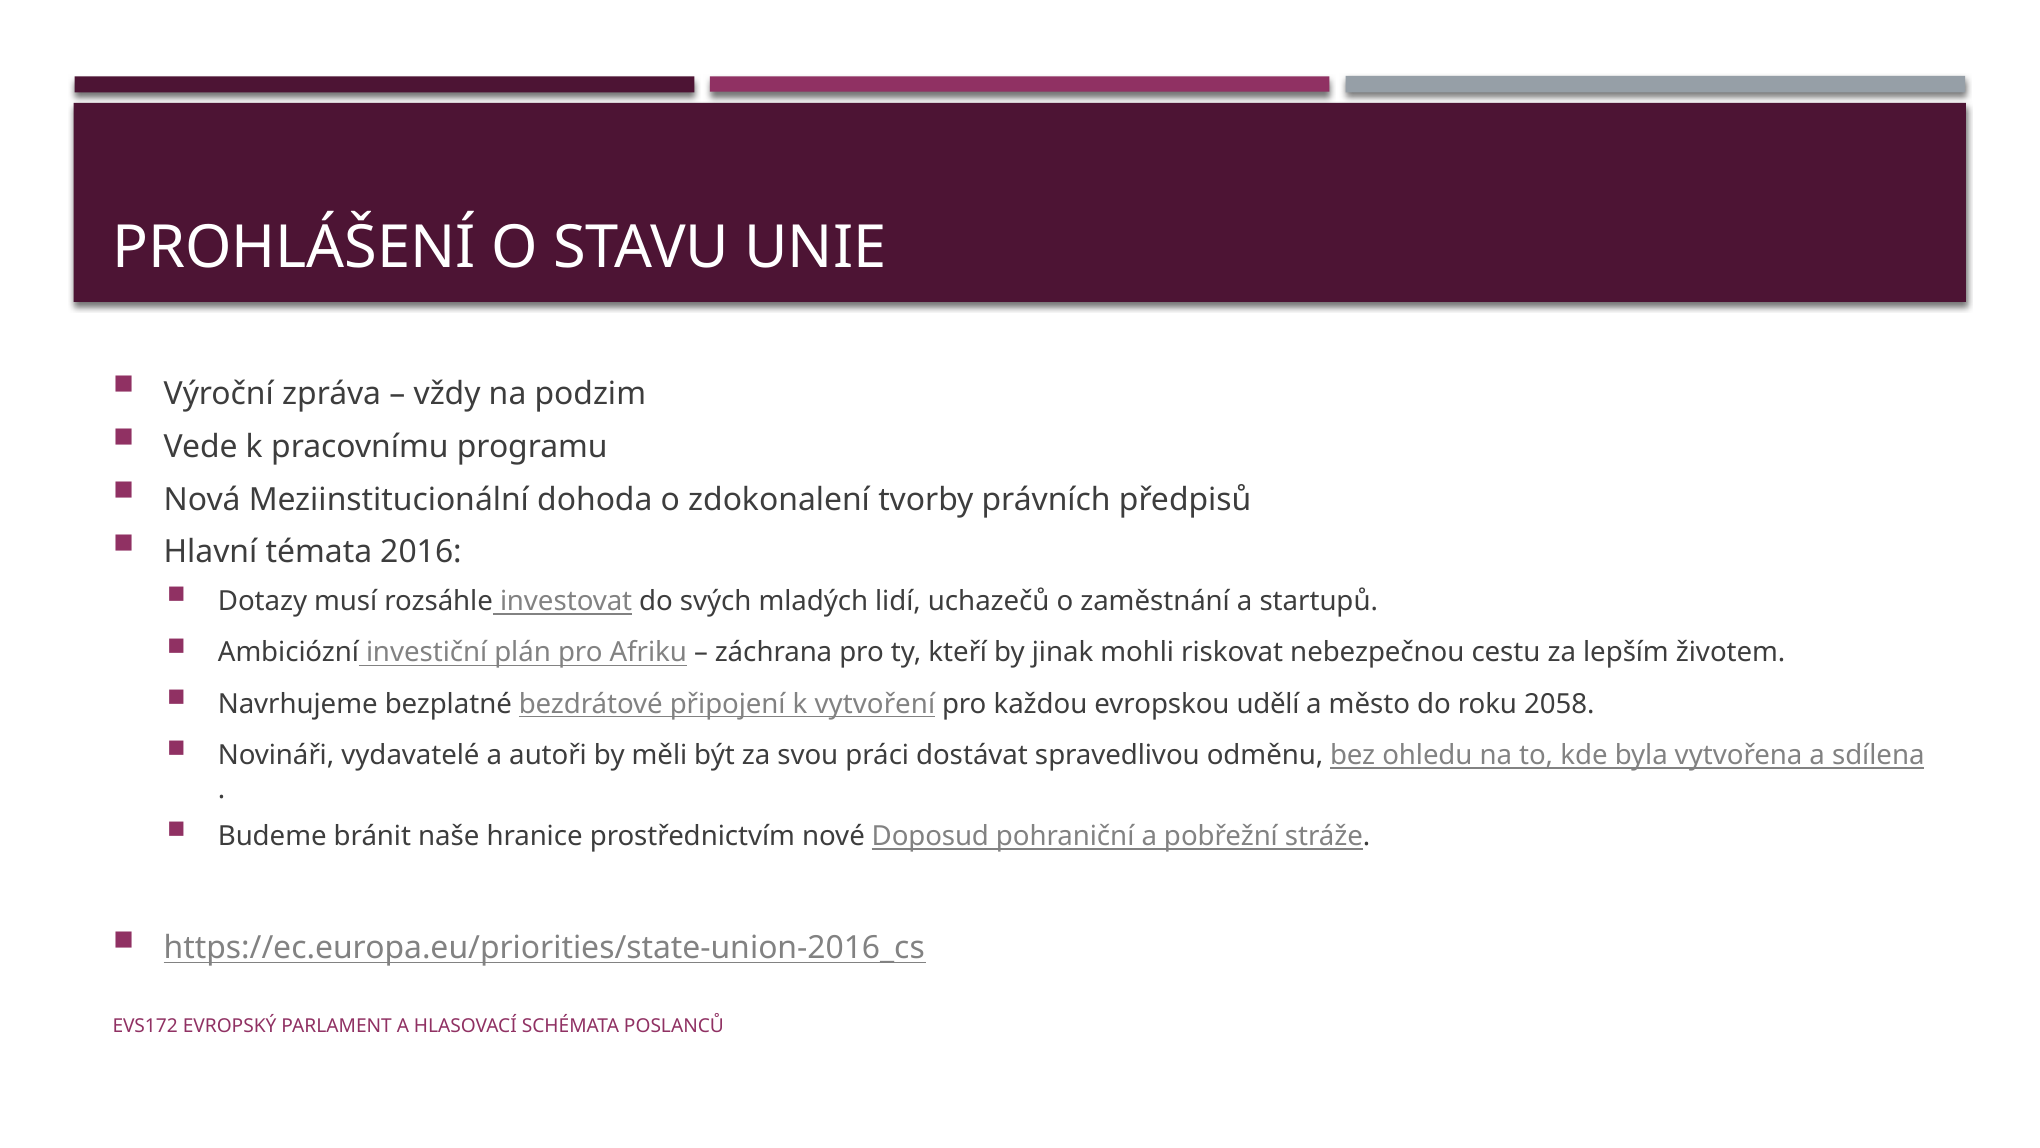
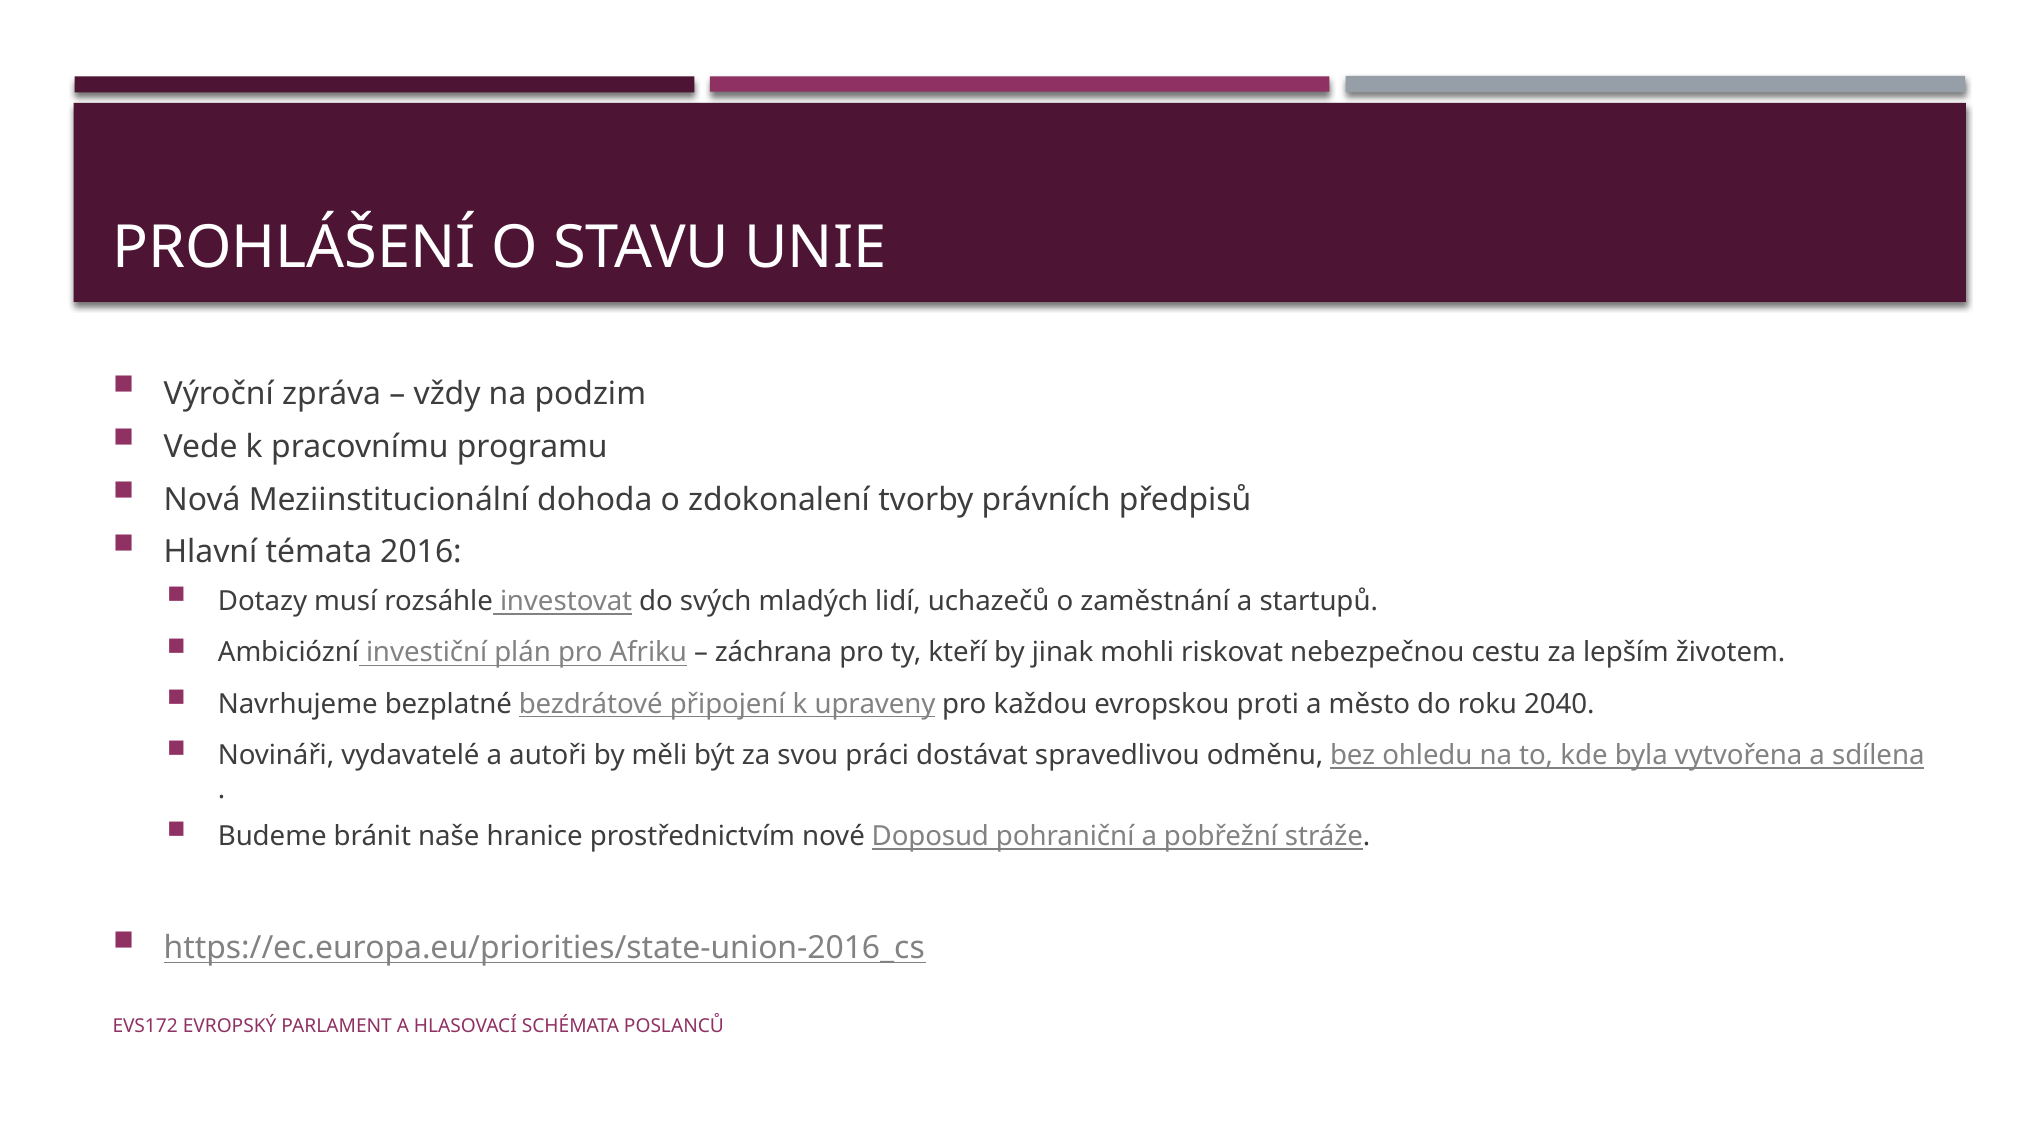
vytvoření: vytvoření -> upraveny
udělí: udělí -> proti
2058: 2058 -> 2040
